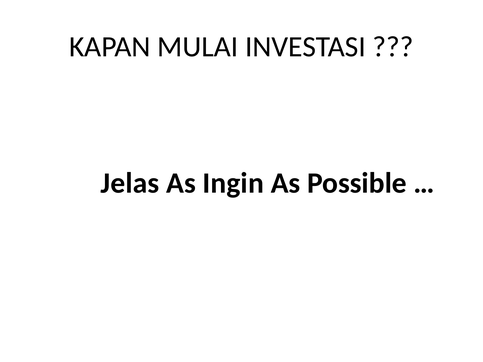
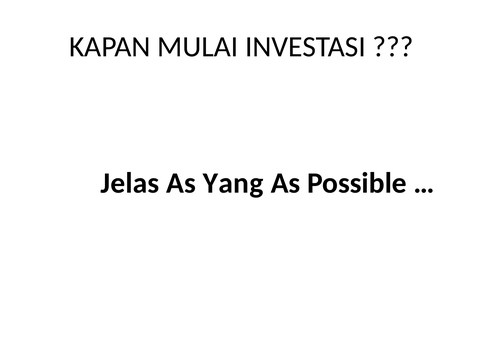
Ingin: Ingin -> Yang
